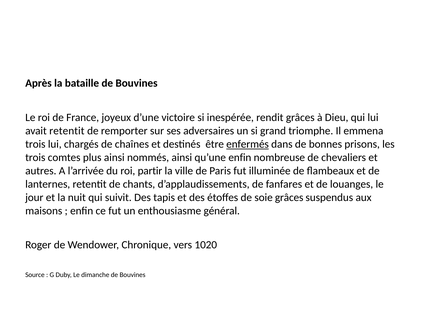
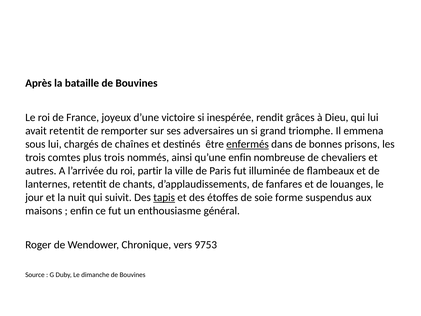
trois at (35, 144): trois -> sous
plus ainsi: ainsi -> trois
tapis underline: none -> present
soie grâces: grâces -> forme
1020: 1020 -> 9753
